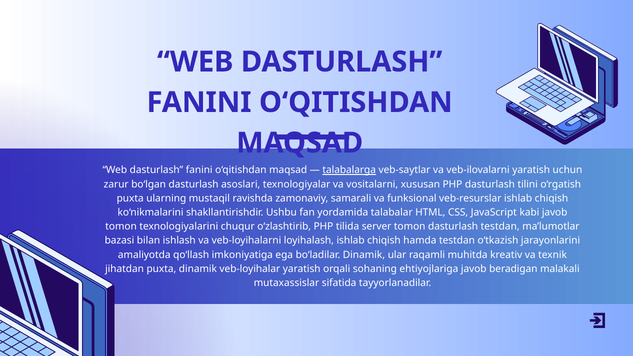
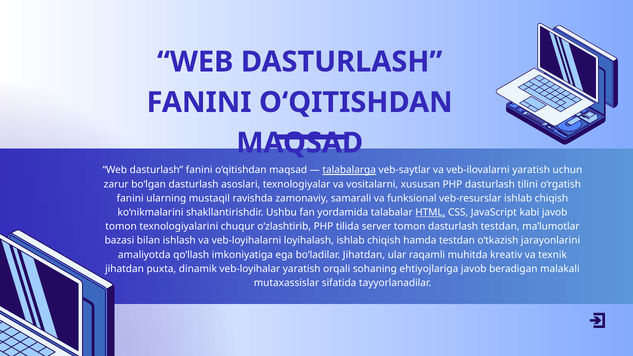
puxta at (130, 198): puxta -> fanini
HTML underline: none -> present
bo‘ladilar Dinamik: Dinamik -> Jihatdan
